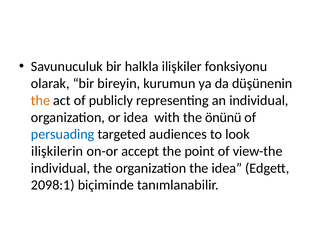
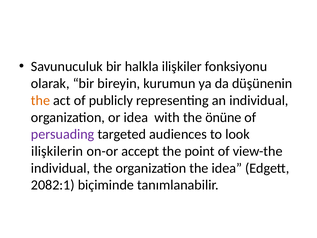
önünü: önünü -> önüne
persuading colour: blue -> purple
2098:1: 2098:1 -> 2082:1
